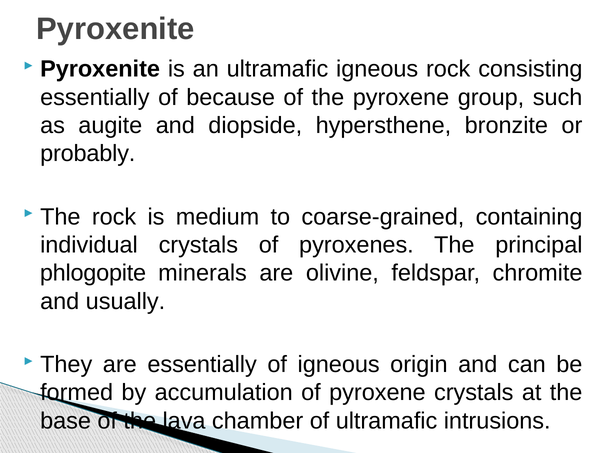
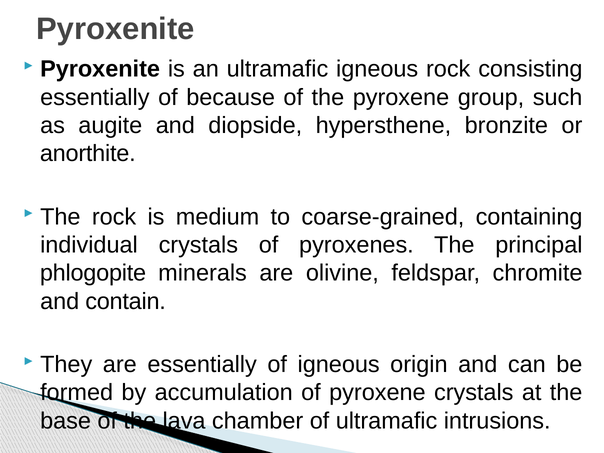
probably: probably -> anorthite
usually: usually -> contain
